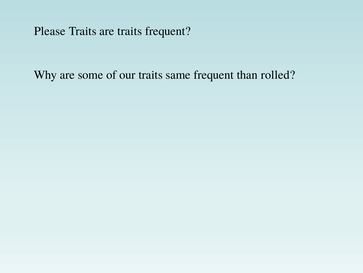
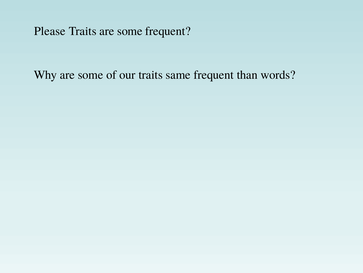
Traits are traits: traits -> some
rolled: rolled -> words
